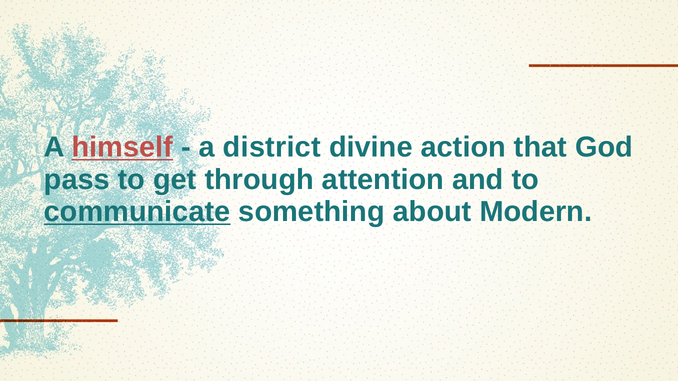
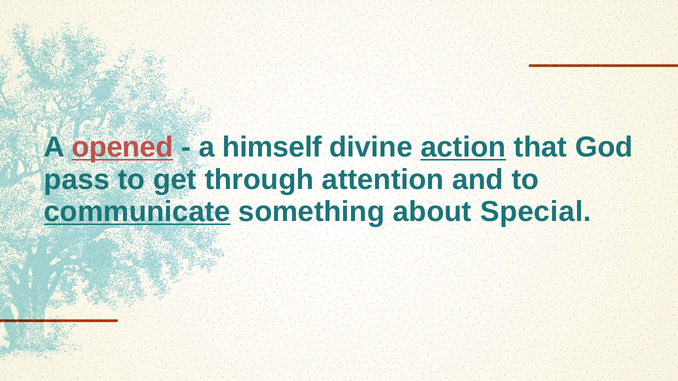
himself: himself -> opened
district: district -> himself
action underline: none -> present
Modern: Modern -> Special
